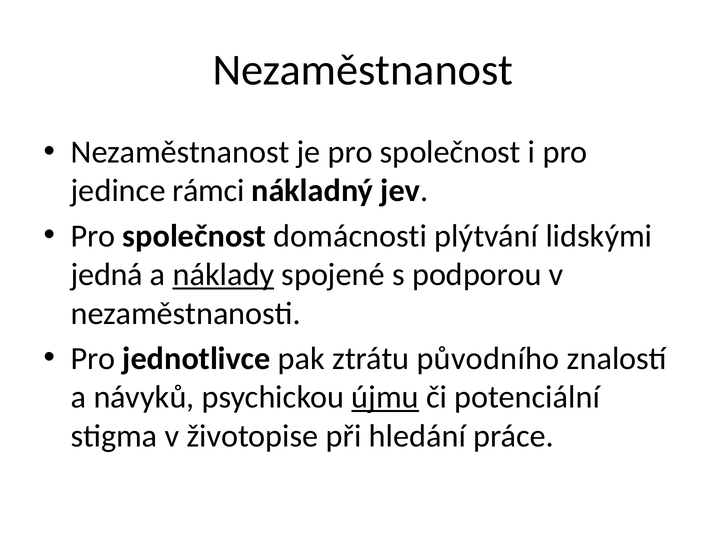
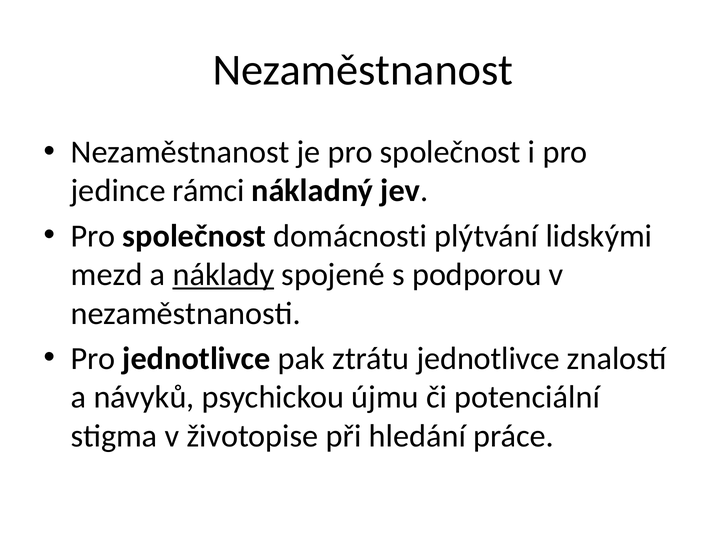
jedná: jedná -> mezd
ztrátu původního: původního -> jednotlivce
újmu underline: present -> none
